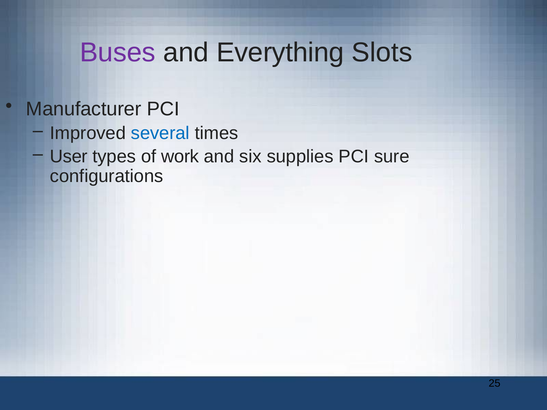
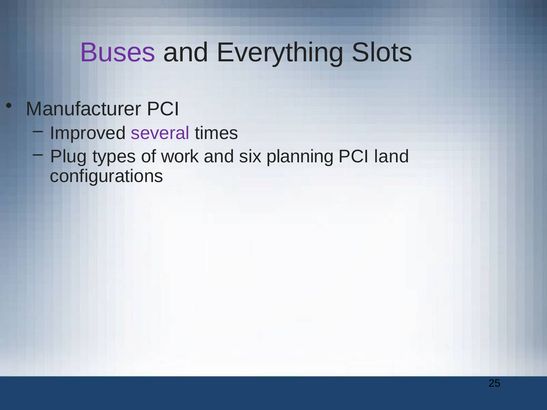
several colour: blue -> purple
User: User -> Plug
supplies: supplies -> planning
sure: sure -> land
